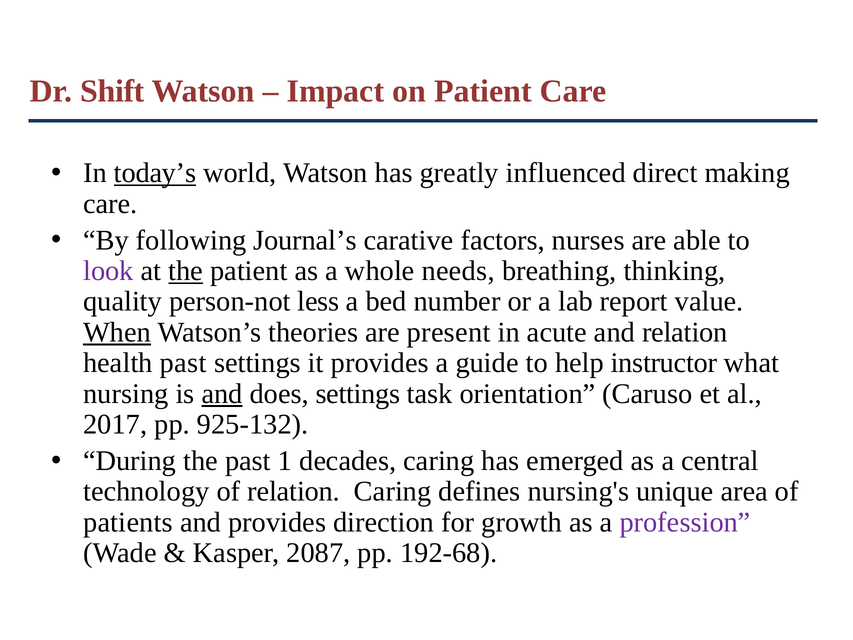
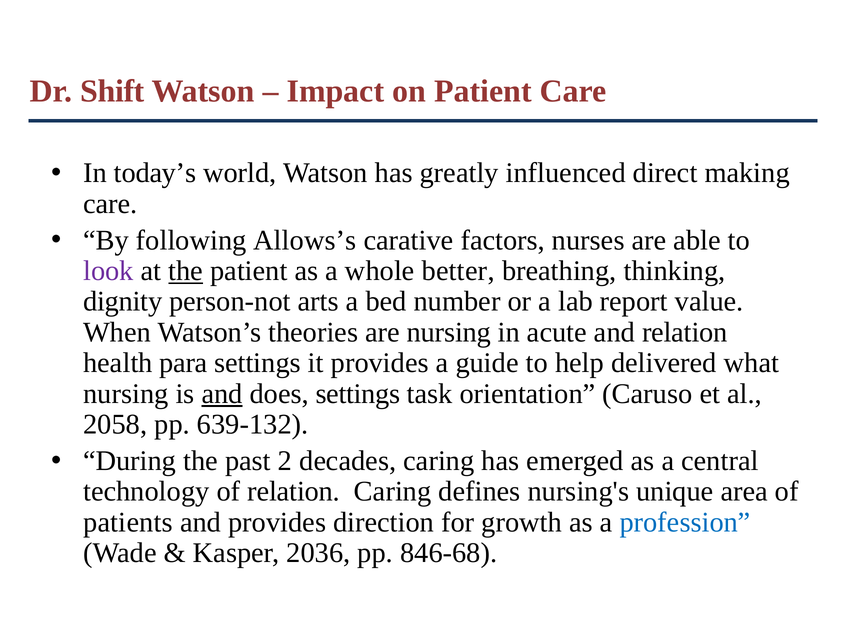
today’s underline: present -> none
Journal’s: Journal’s -> Allows’s
needs: needs -> better
quality: quality -> dignity
less: less -> arts
When underline: present -> none
are present: present -> nursing
health past: past -> para
instructor: instructor -> delivered
2017: 2017 -> 2058
925-132: 925-132 -> 639-132
1: 1 -> 2
profession colour: purple -> blue
2087: 2087 -> 2036
192-68: 192-68 -> 846-68
